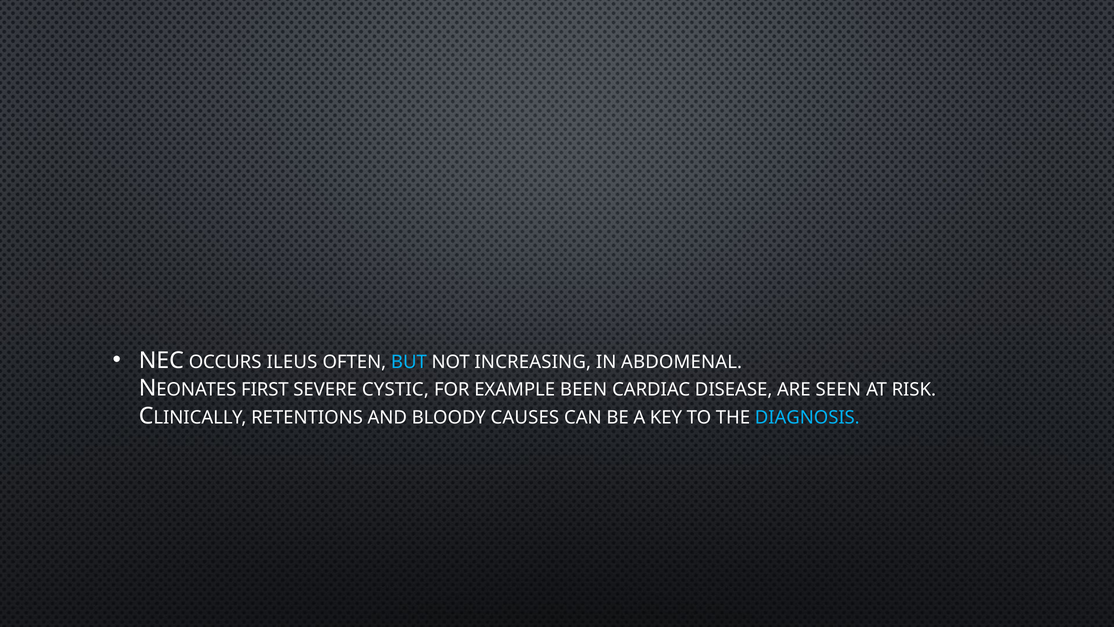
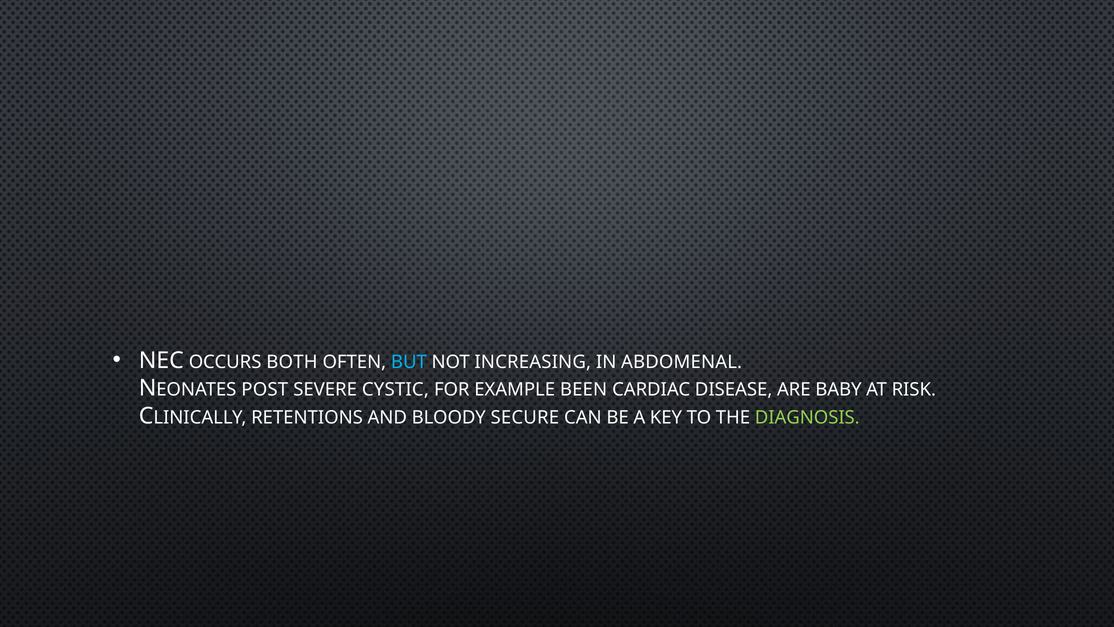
ILEUS: ILEUS -> BOTH
FIRST: FIRST -> POST
SEEN: SEEN -> BABY
CAUSES: CAUSES -> SECURE
DIAGNOSIS colour: light blue -> light green
